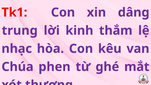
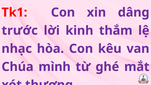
trung: trung -> trước
phen: phen -> mình
